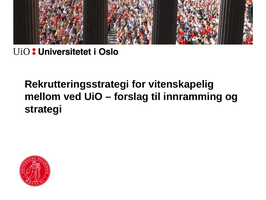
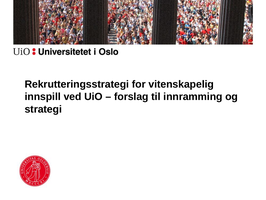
mellom: mellom -> innspill
